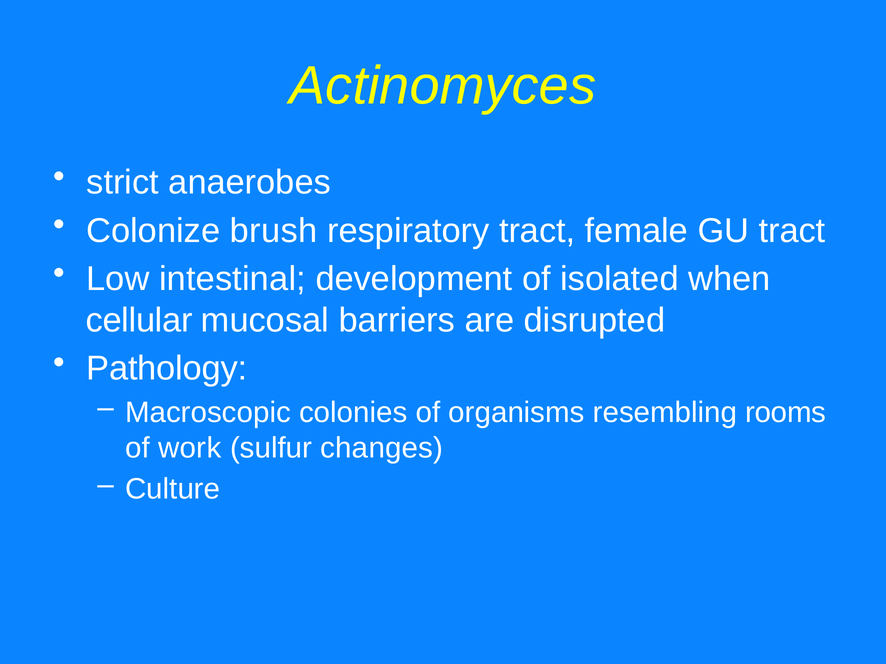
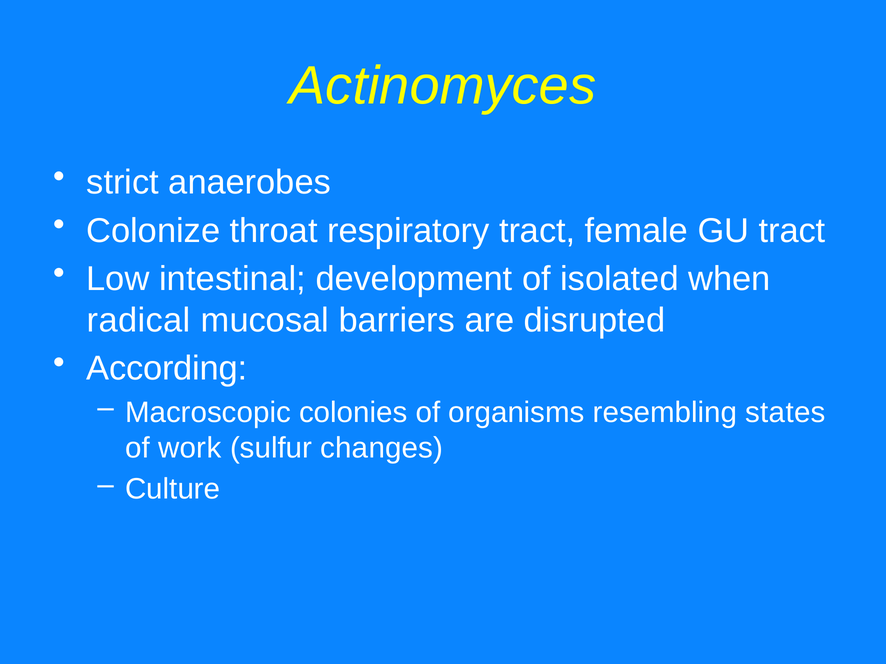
brush: brush -> throat
cellular: cellular -> radical
Pathology: Pathology -> According
rooms: rooms -> states
